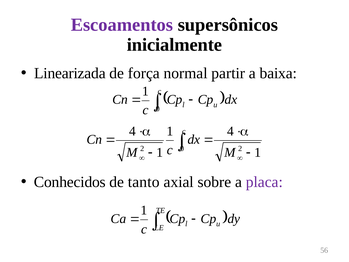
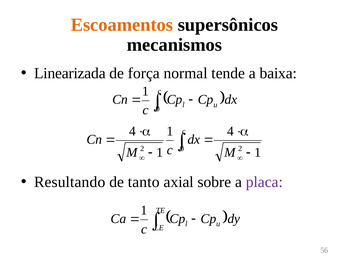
Escoamentos colour: purple -> orange
inicialmente: inicialmente -> mecanismos
partir: partir -> tende
Conhecidos: Conhecidos -> Resultando
